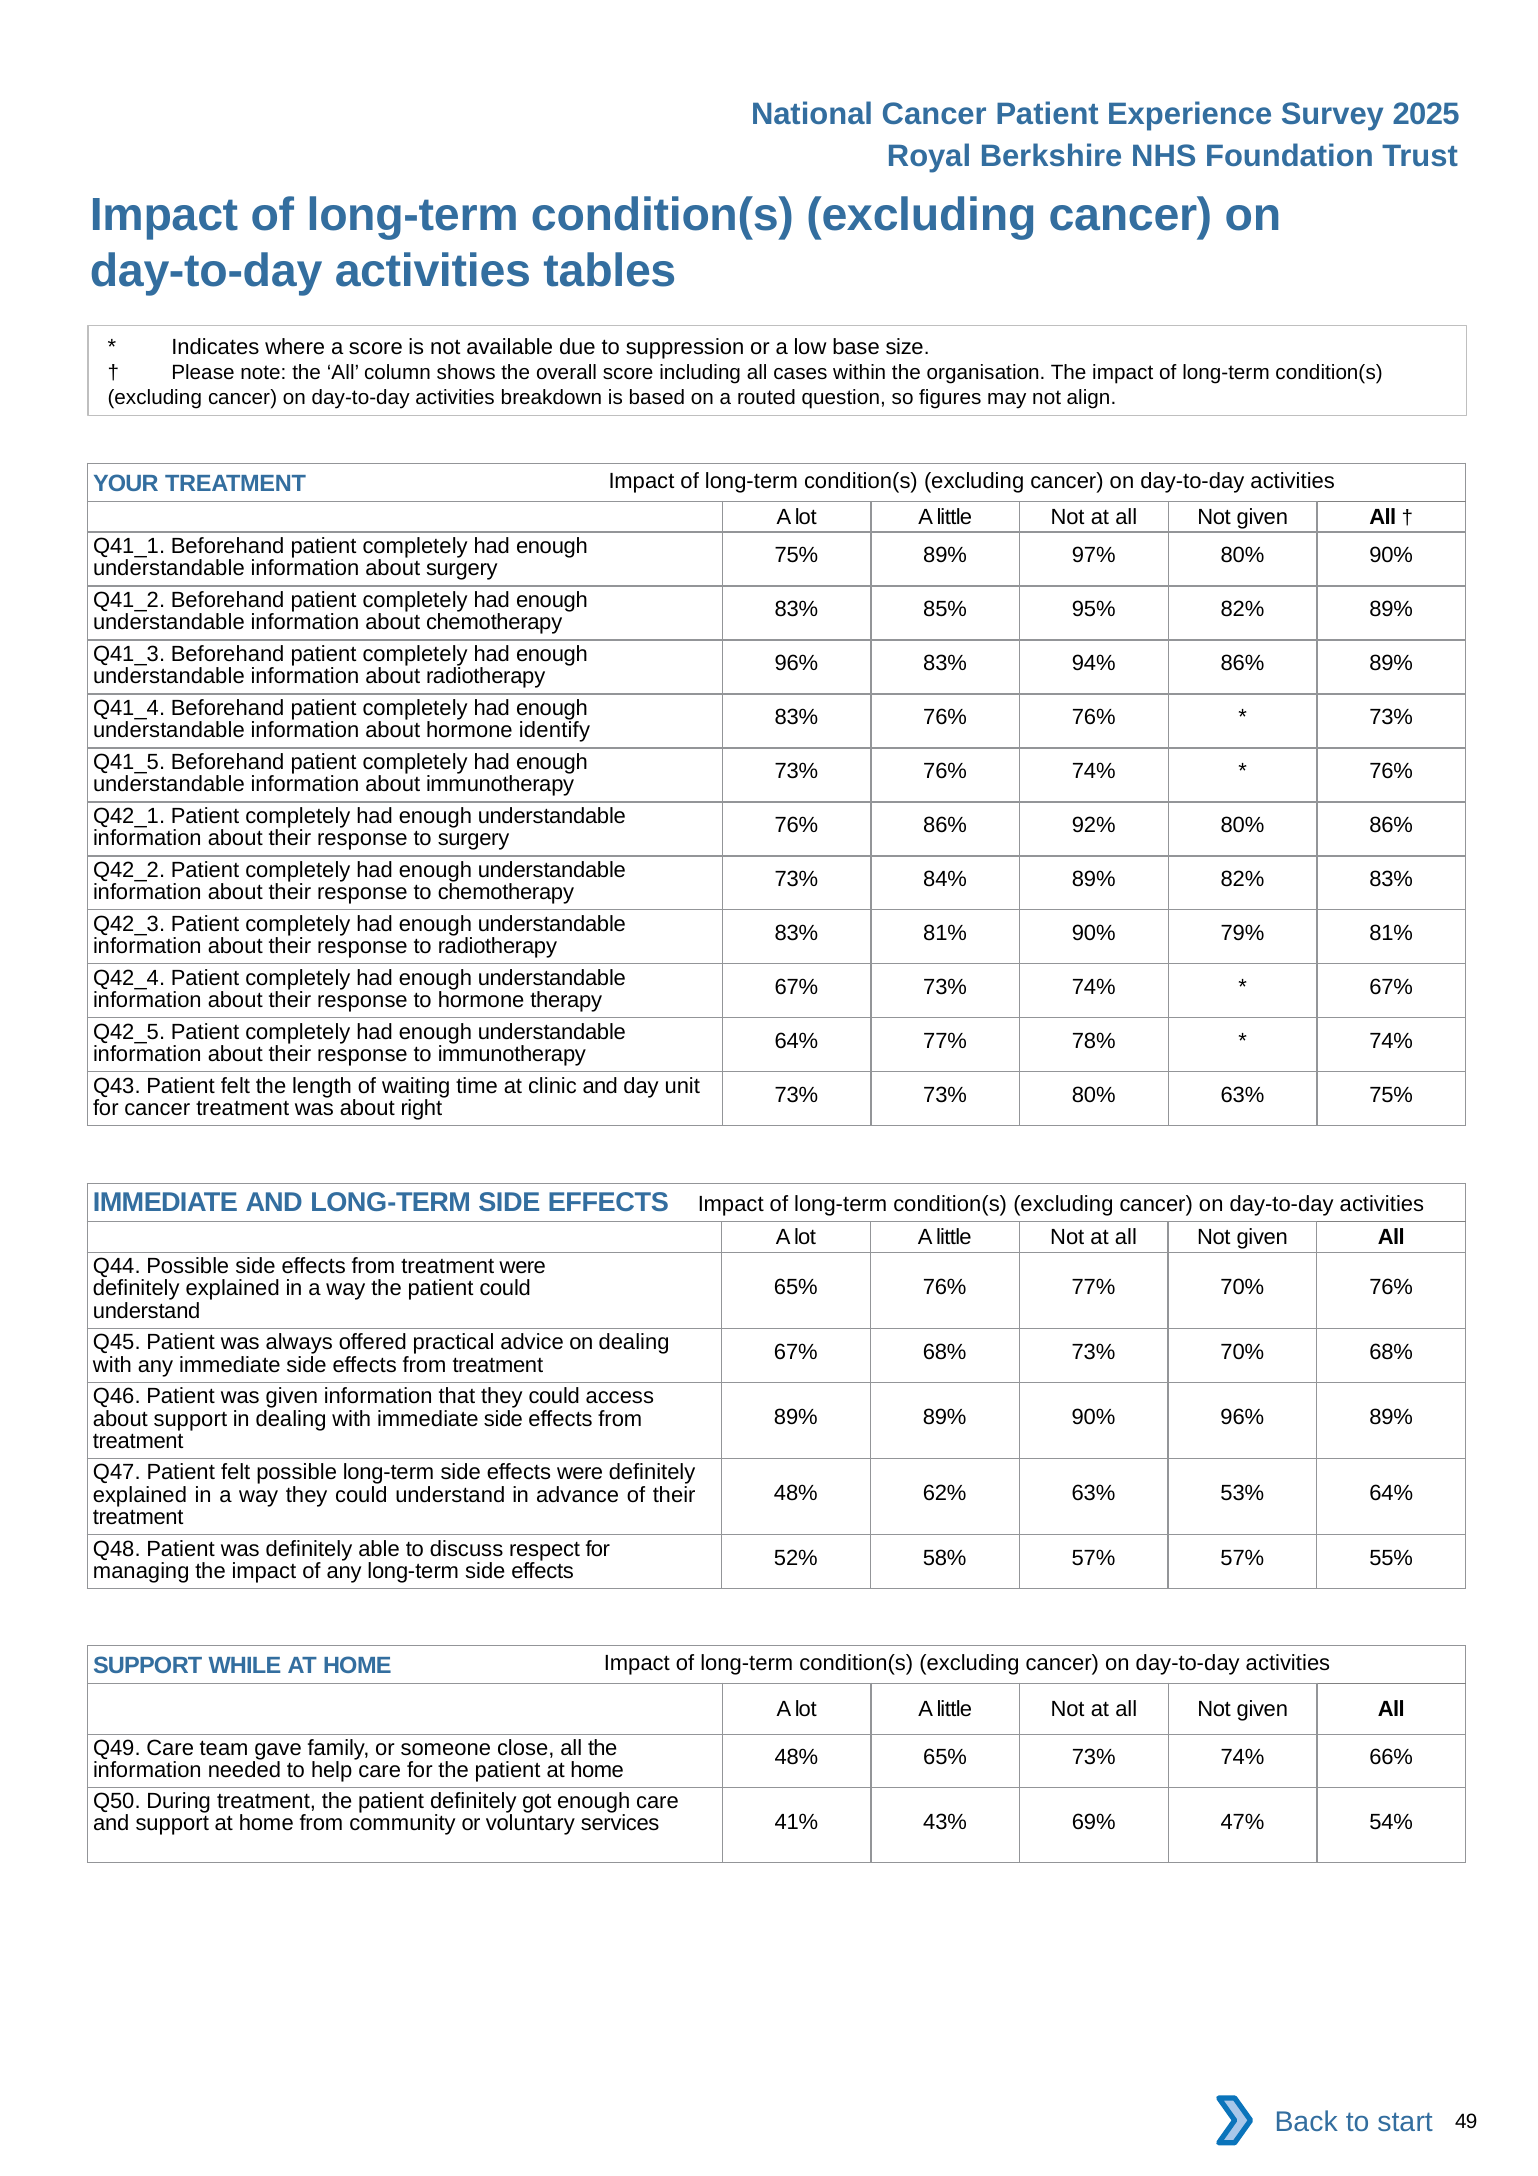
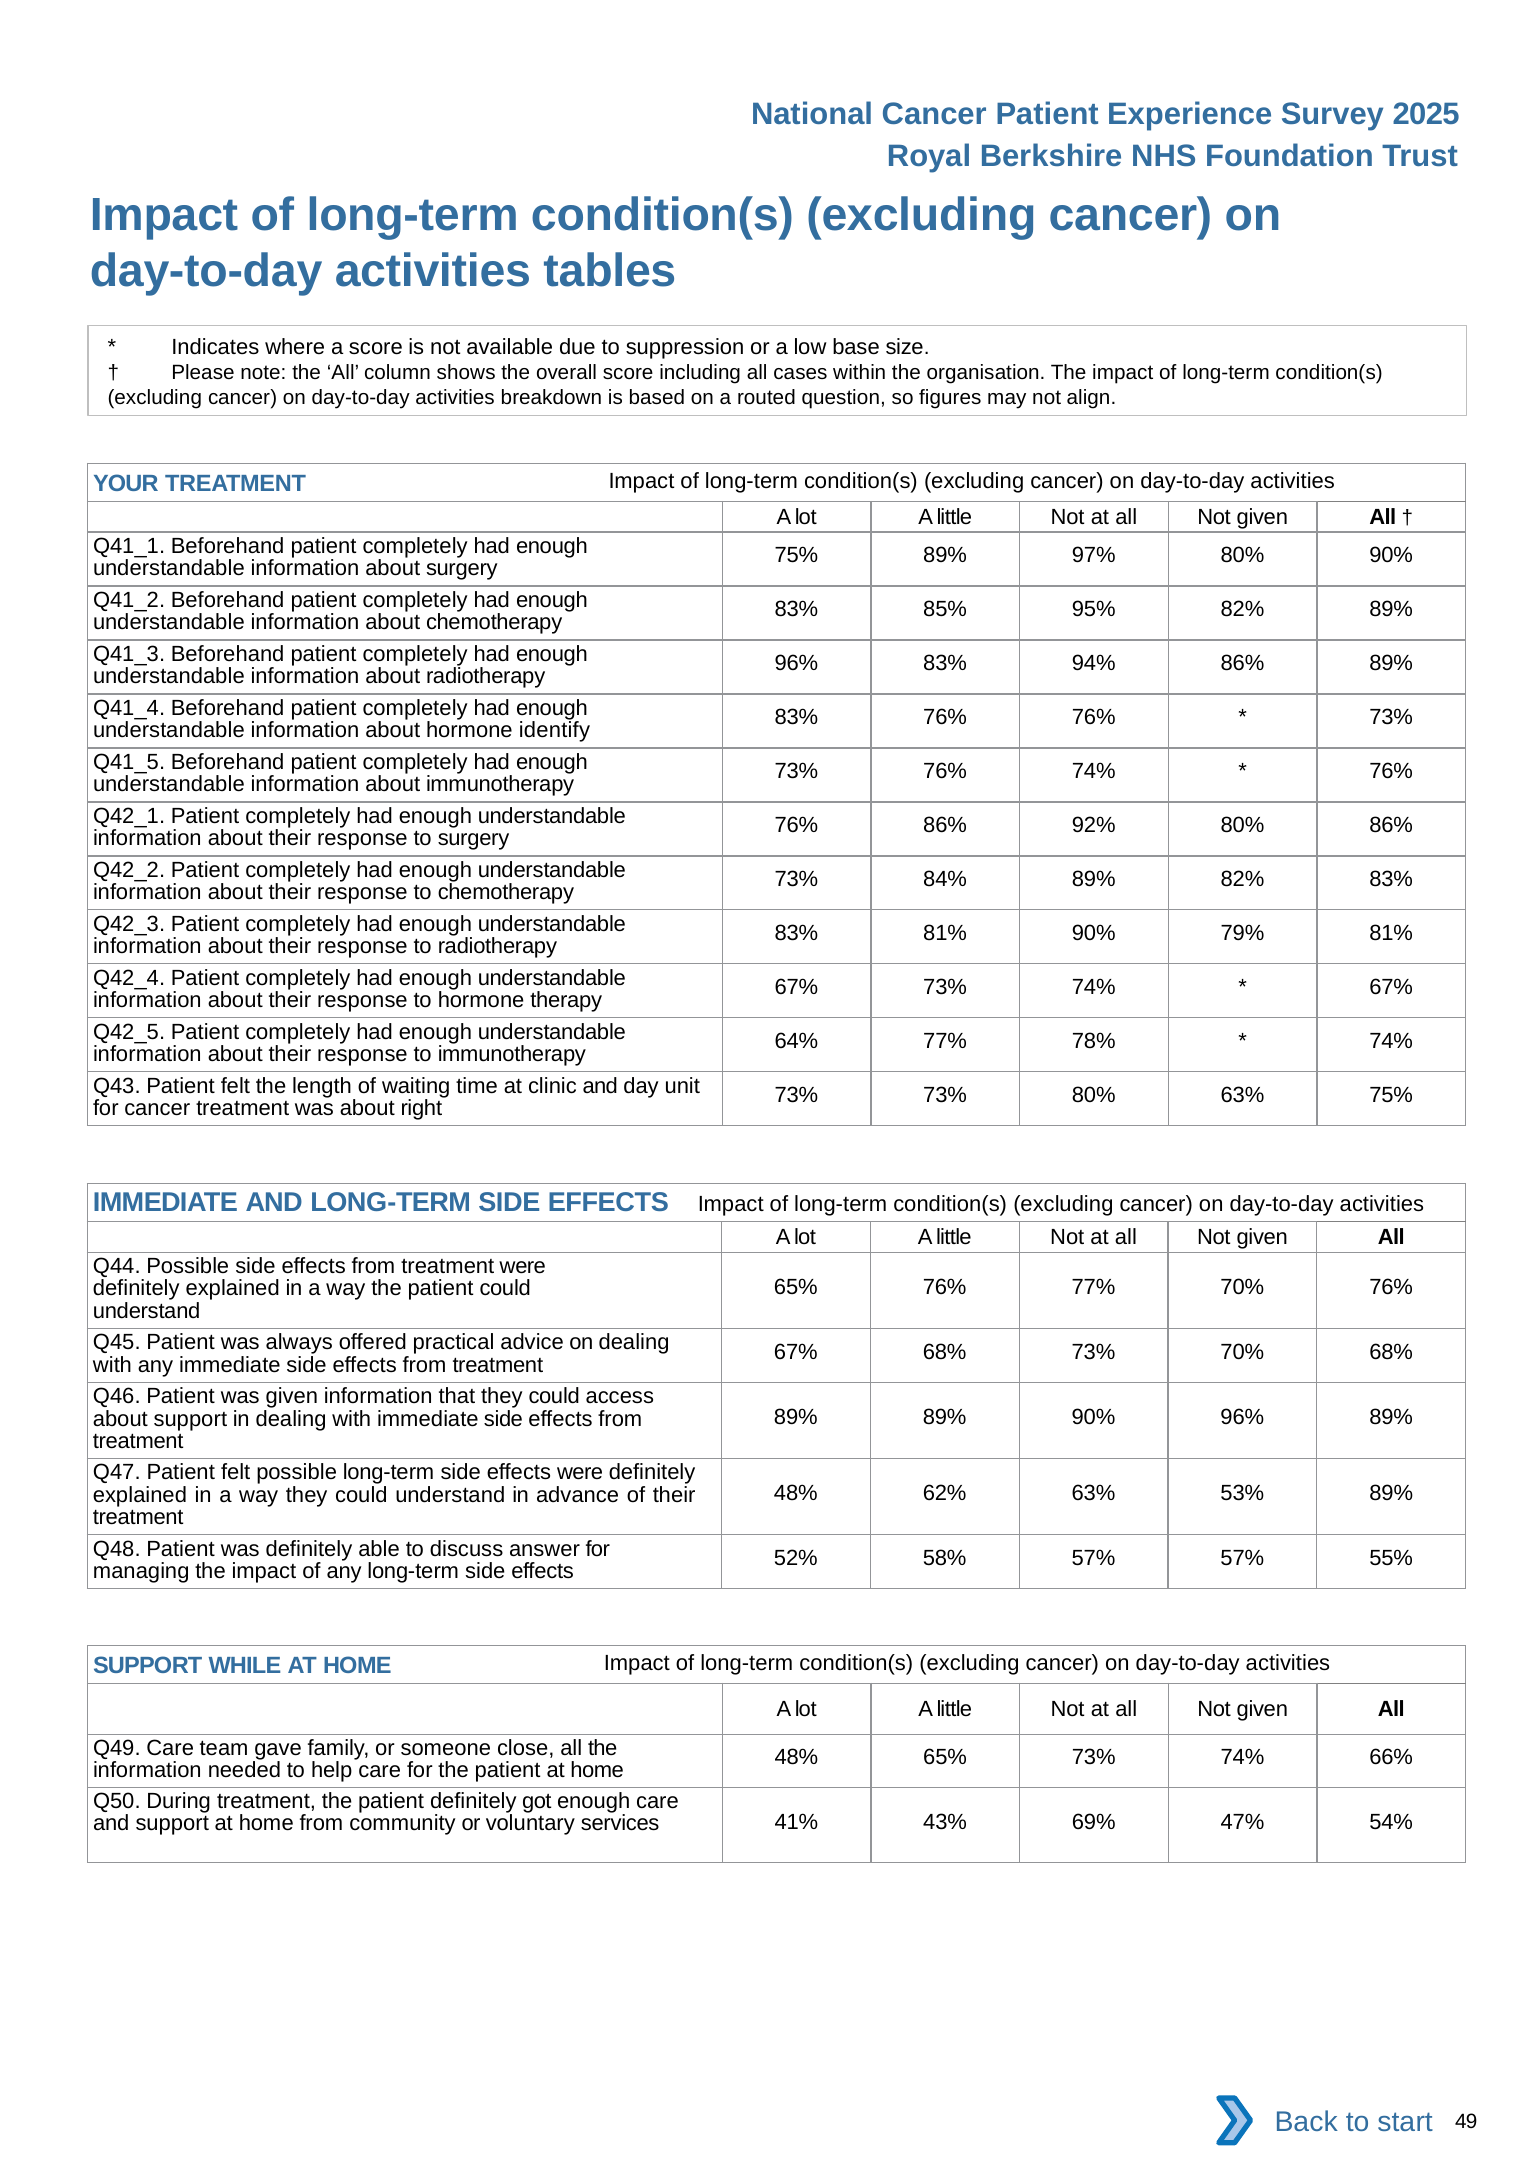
53% 64%: 64% -> 89%
respect: respect -> answer
